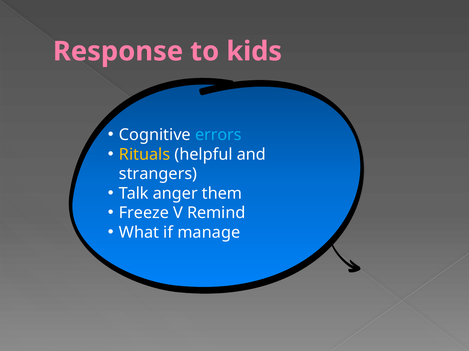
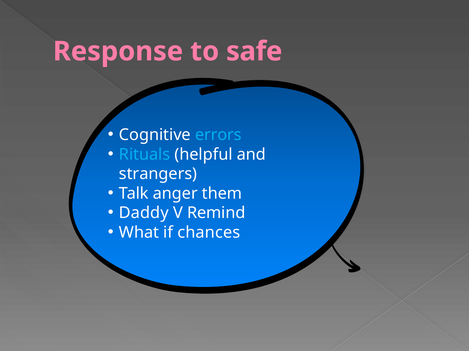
kids: kids -> safe
Rituals colour: yellow -> light blue
Freeze: Freeze -> Daddy
manage: manage -> chances
